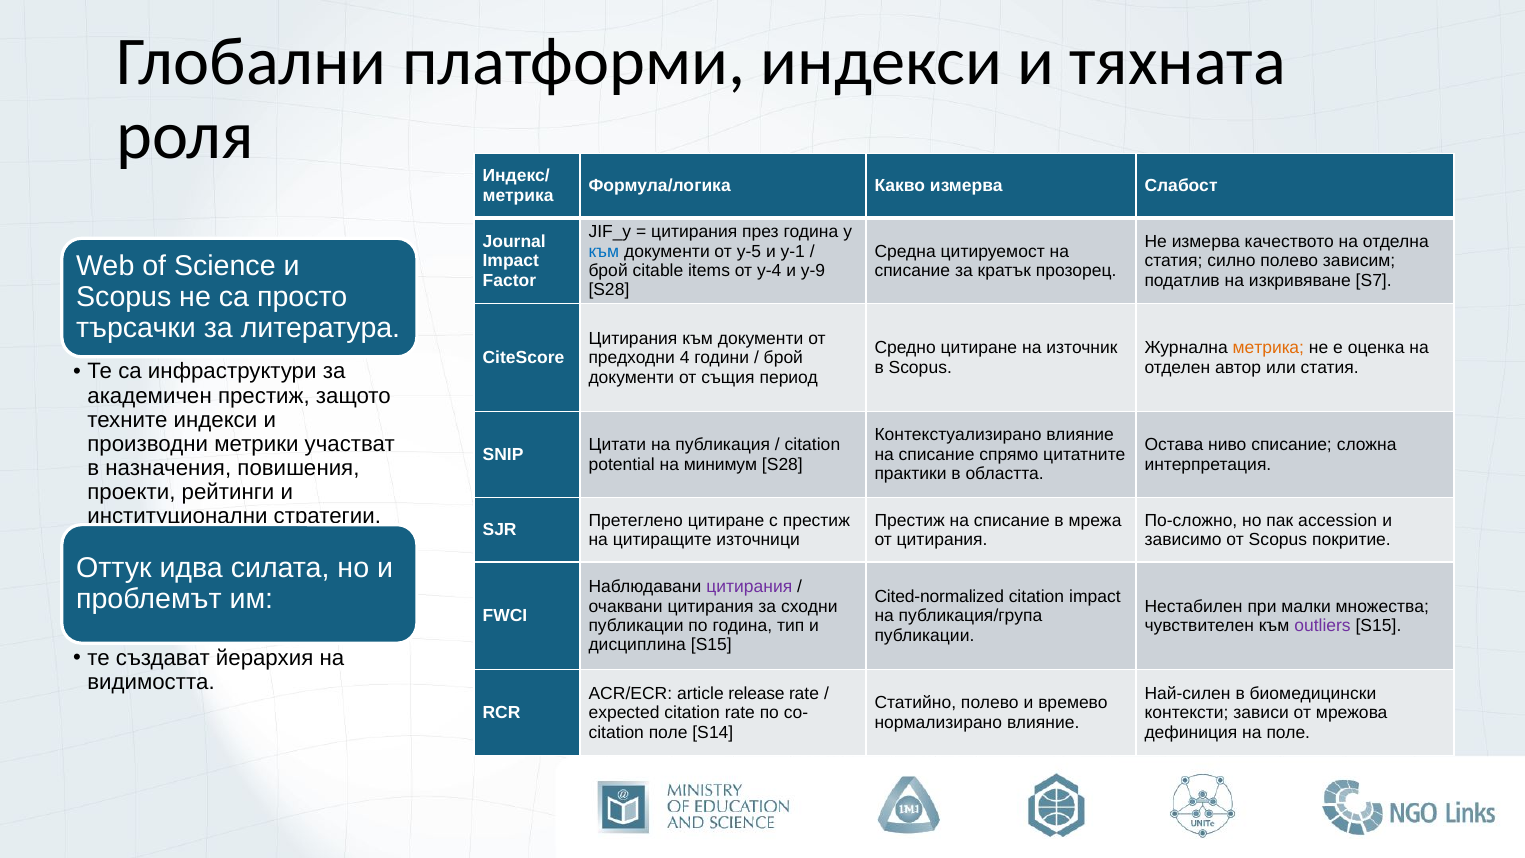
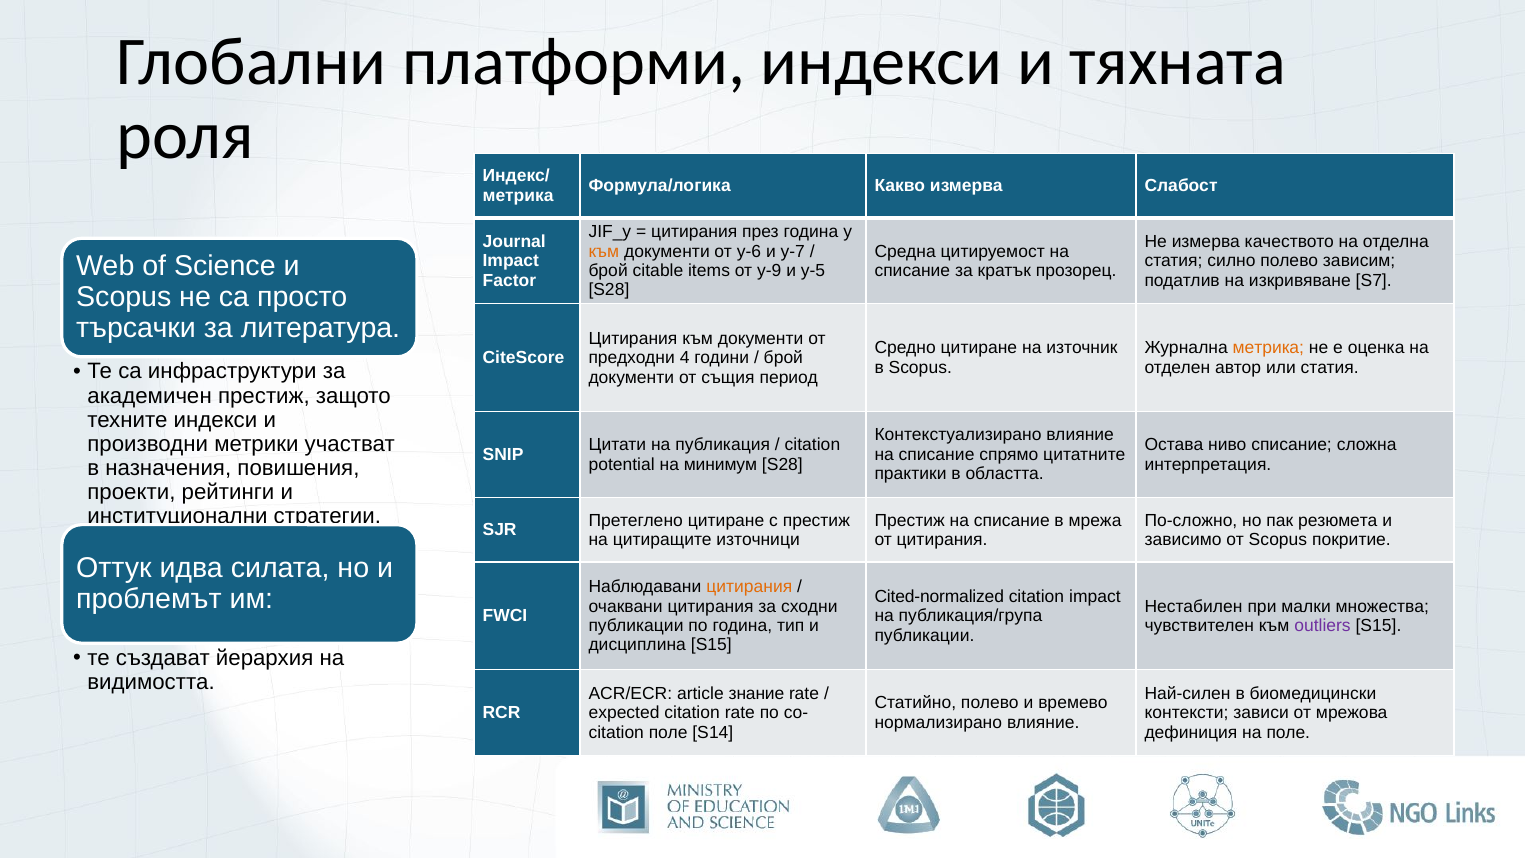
към at (604, 251) colour: blue -> orange
y-5: y-5 -> y-6
y-1: y-1 -> y-7
y-4: y-4 -> y-9
y-9: y-9 -> y-5
accession: accession -> резюмета
цитирания at (749, 587) colour: purple -> orange
release: release -> знание
